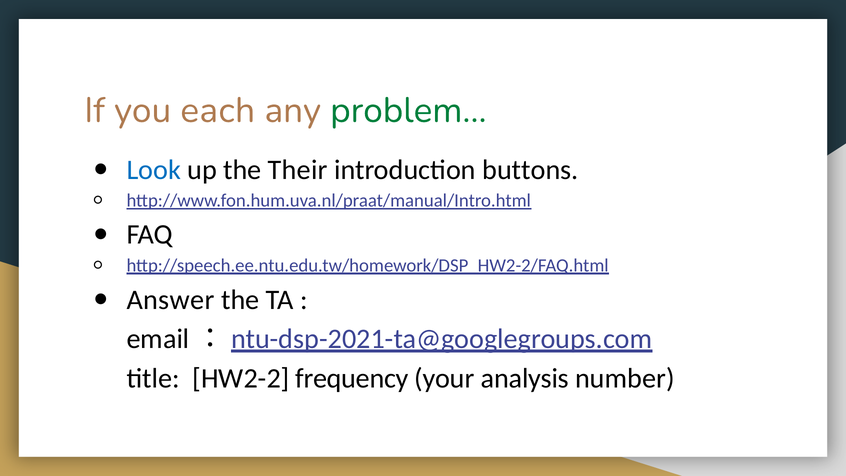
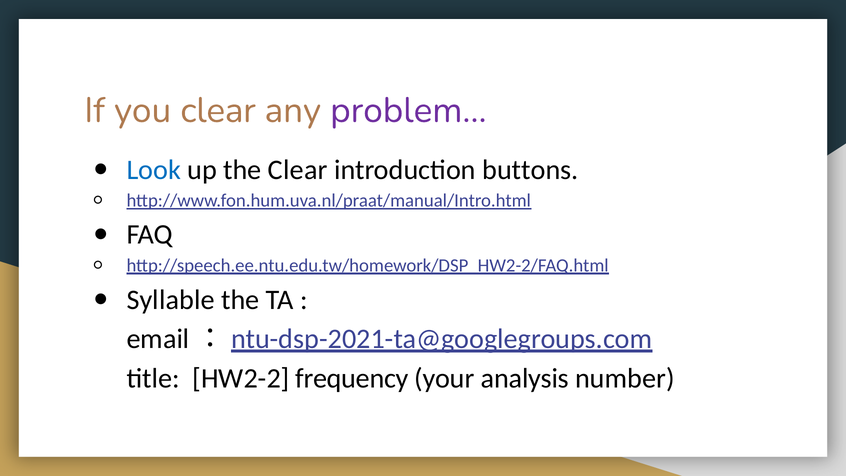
you each: each -> clear
problem… colour: green -> purple
the Their: Their -> Clear
Answer: Answer -> Syllable
